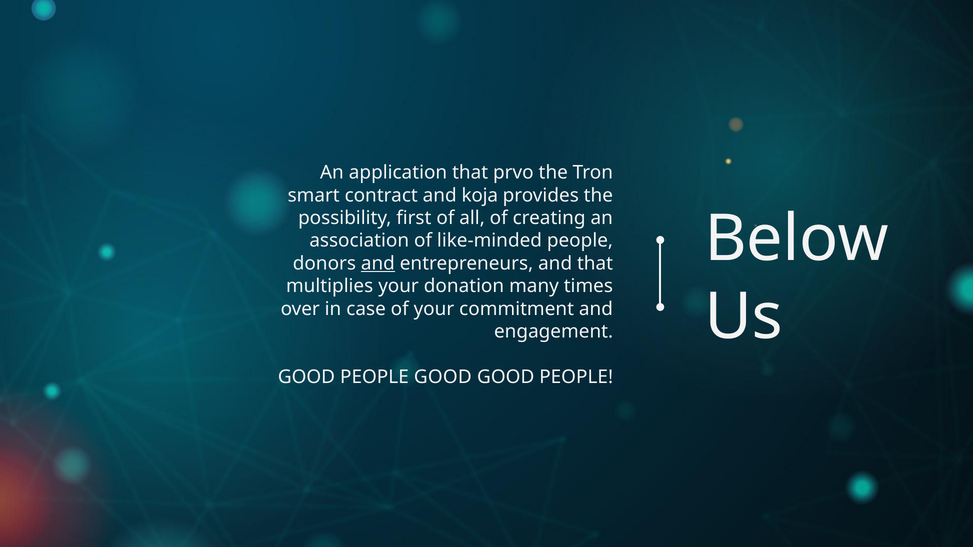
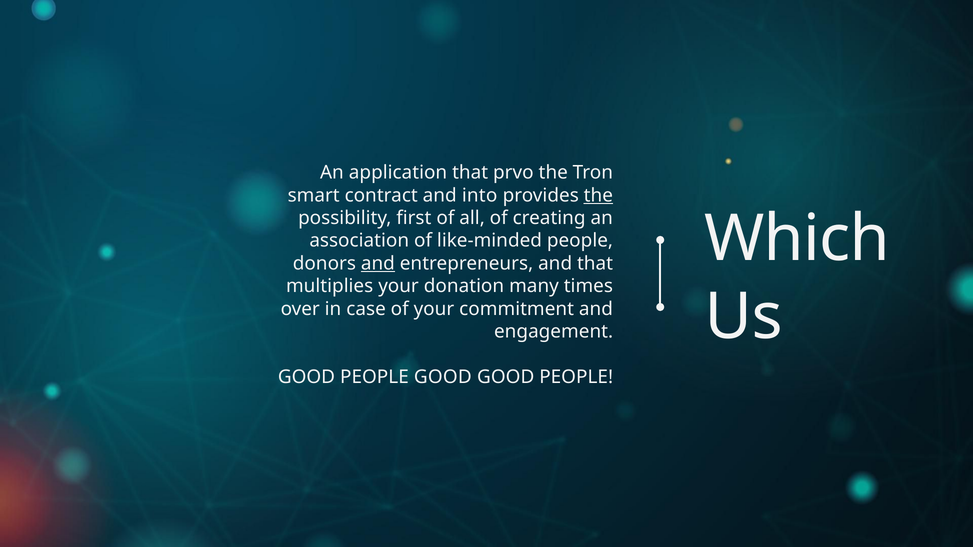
koja: koja -> into
the at (598, 195) underline: none -> present
Below: Below -> Which
